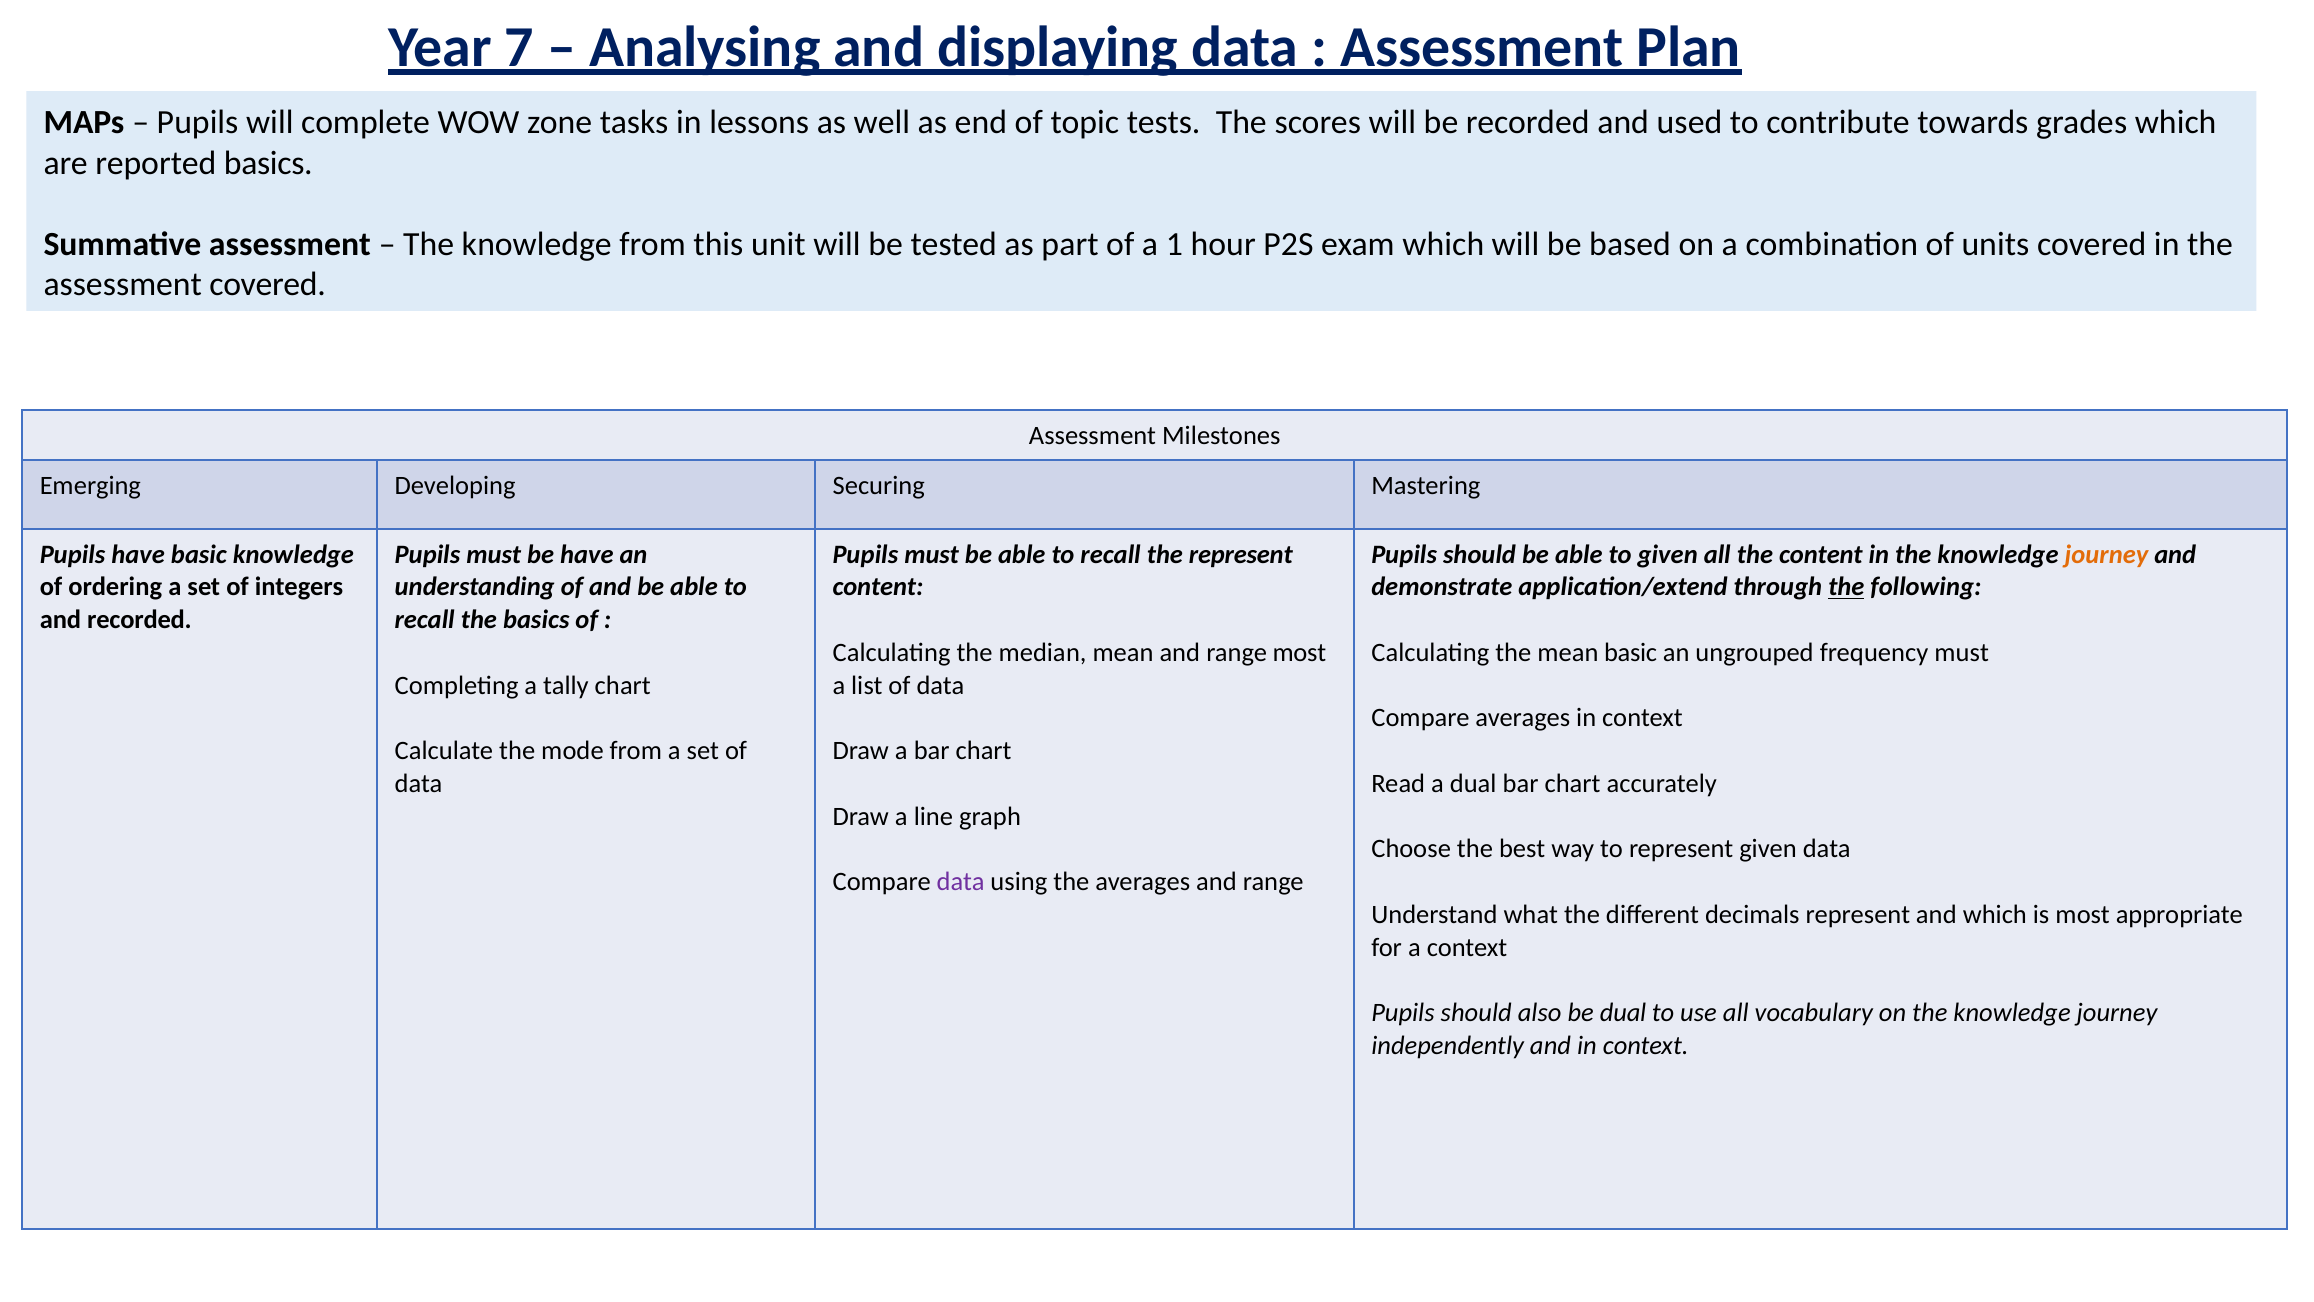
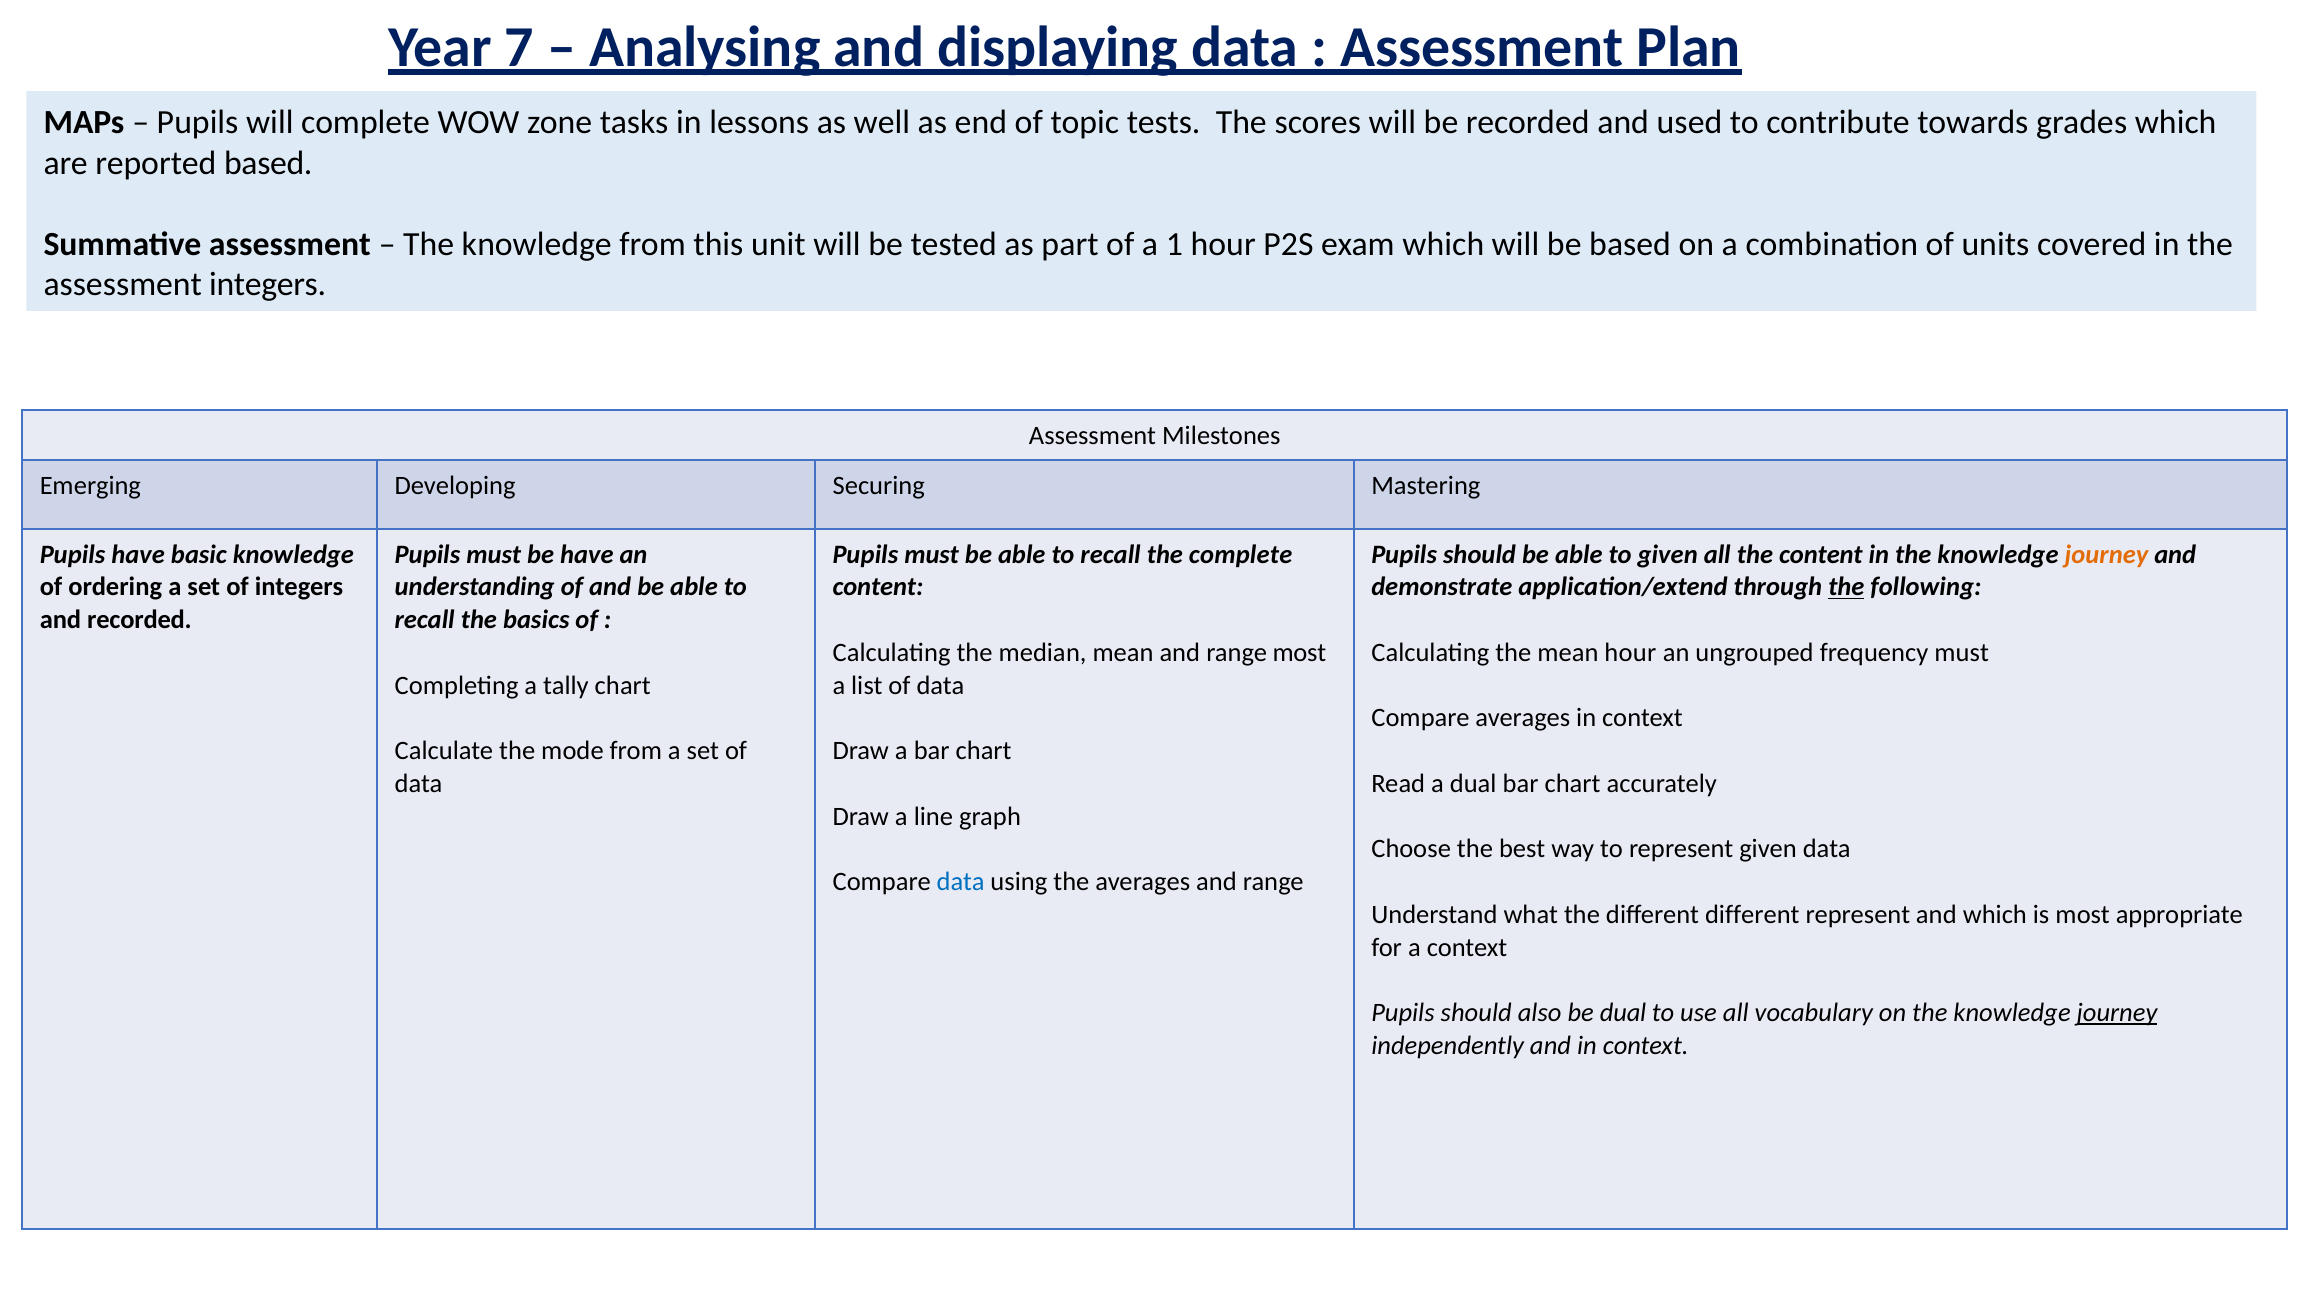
reported basics: basics -> based
assessment covered: covered -> integers
the represent: represent -> complete
mean basic: basic -> hour
data at (961, 882) colour: purple -> blue
different decimals: decimals -> different
journey at (2117, 1013) underline: none -> present
